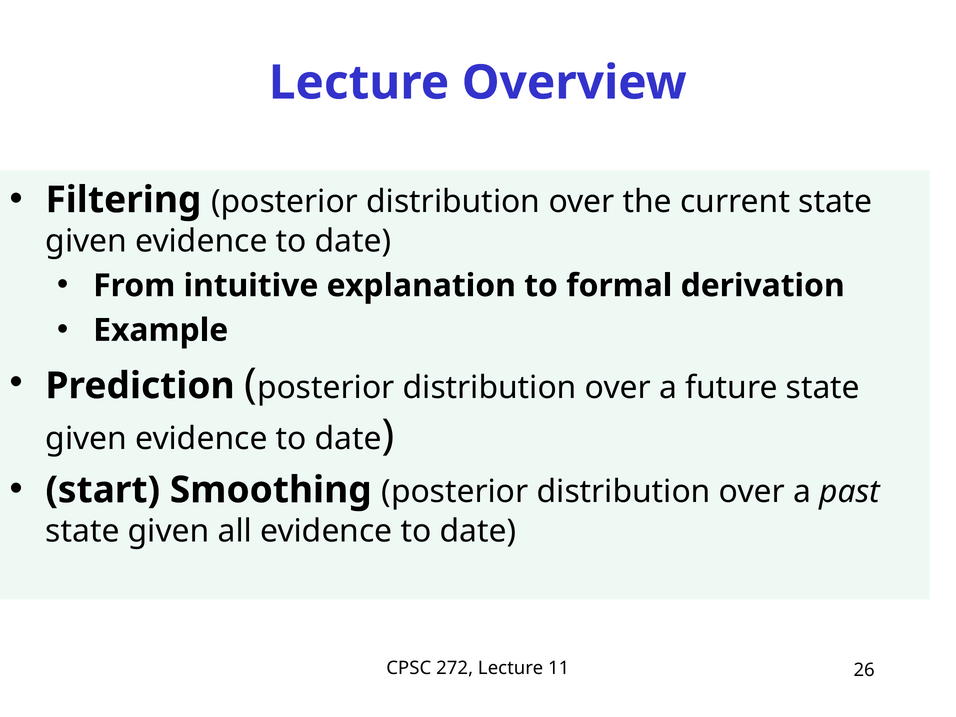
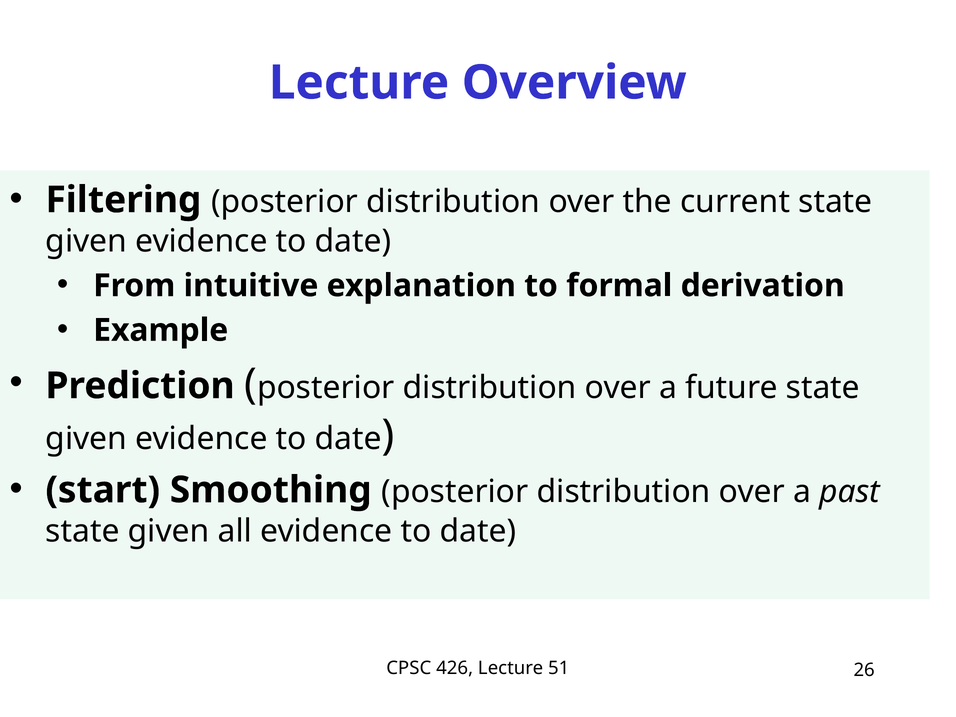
272: 272 -> 426
11: 11 -> 51
